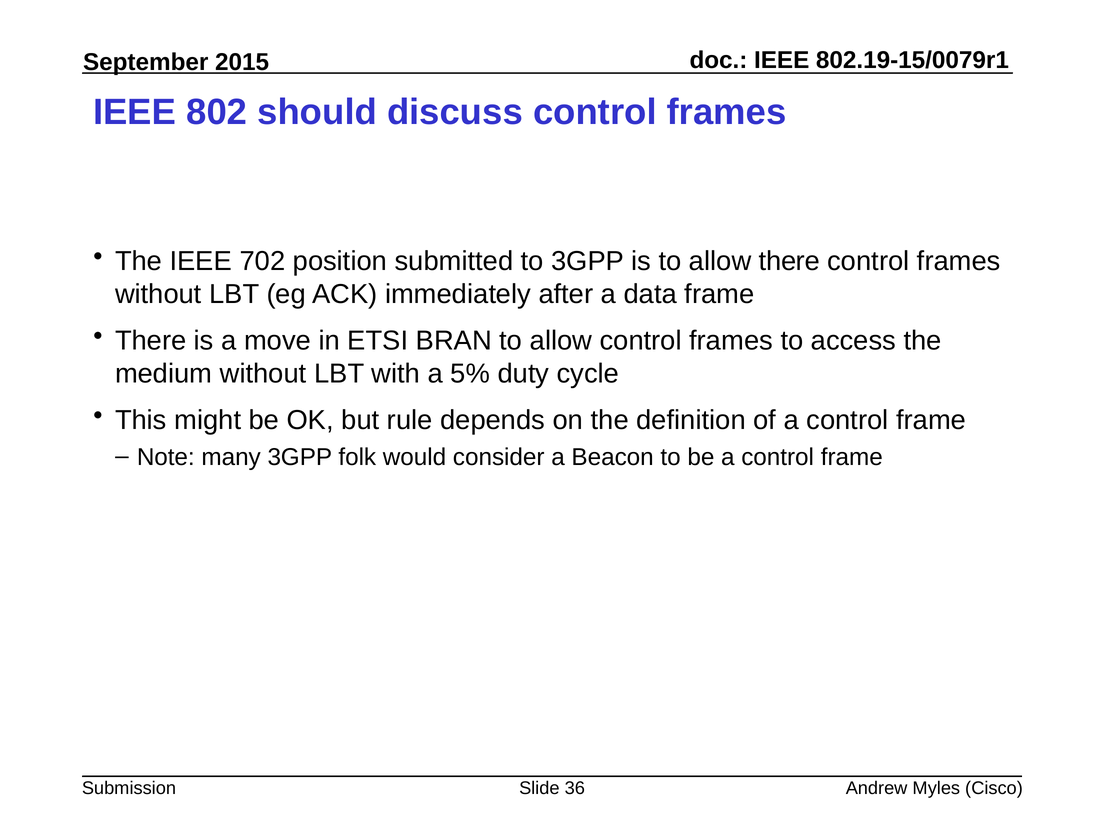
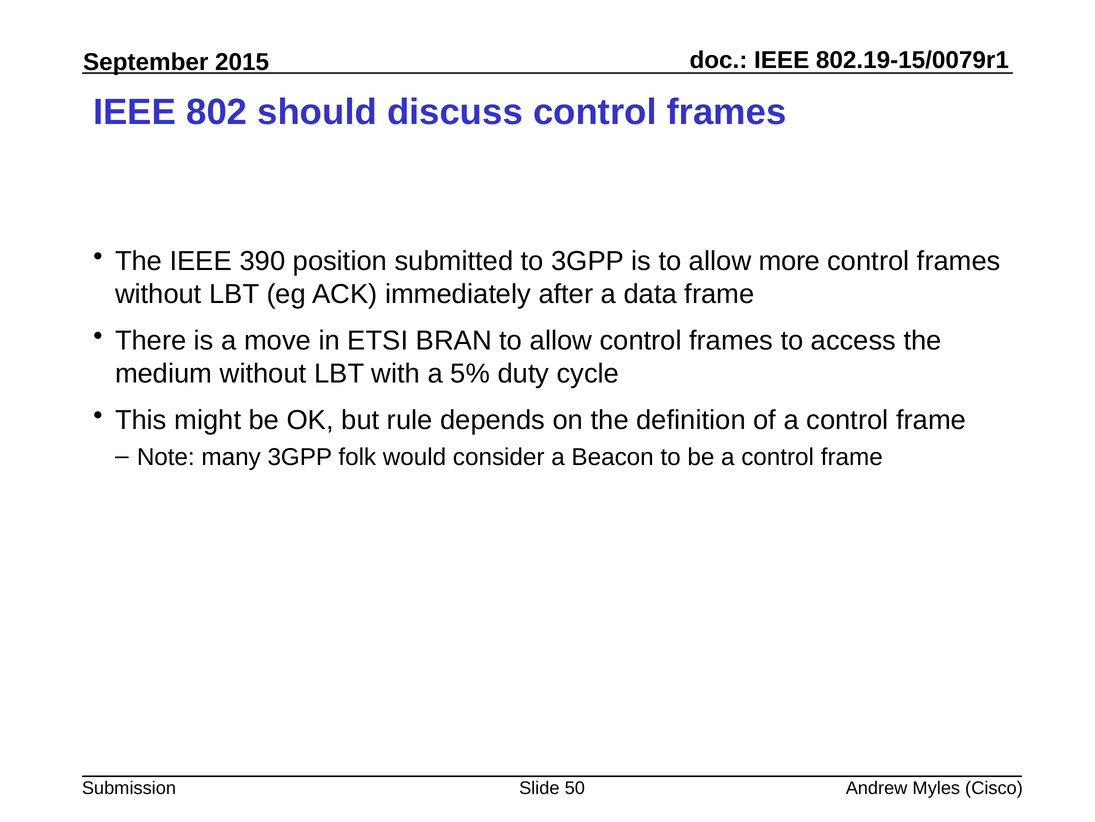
702: 702 -> 390
allow there: there -> more
36: 36 -> 50
